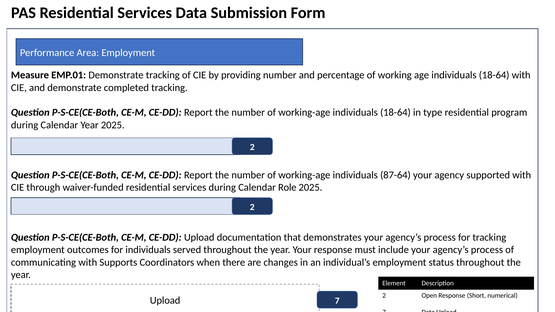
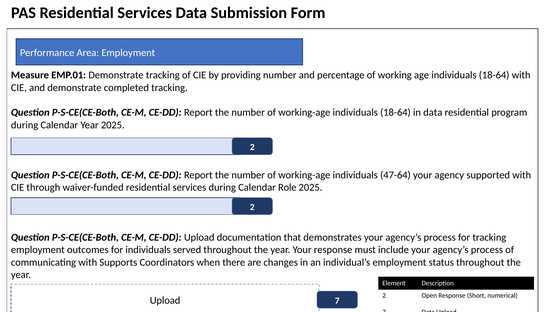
in type: type -> data
87-64: 87-64 -> 47-64
